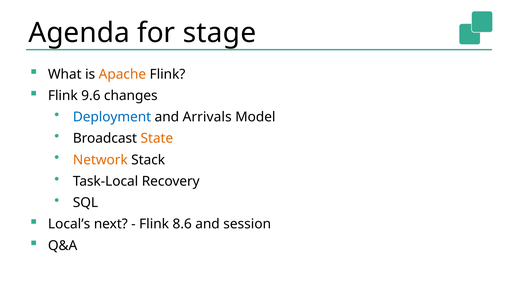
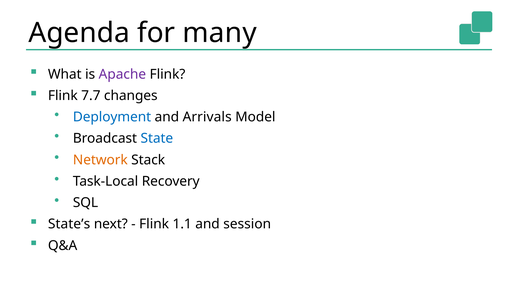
stage: stage -> many
Apache colour: orange -> purple
9.6: 9.6 -> 7.7
State colour: orange -> blue
Local’s: Local’s -> State’s
8.6: 8.6 -> 1.1
